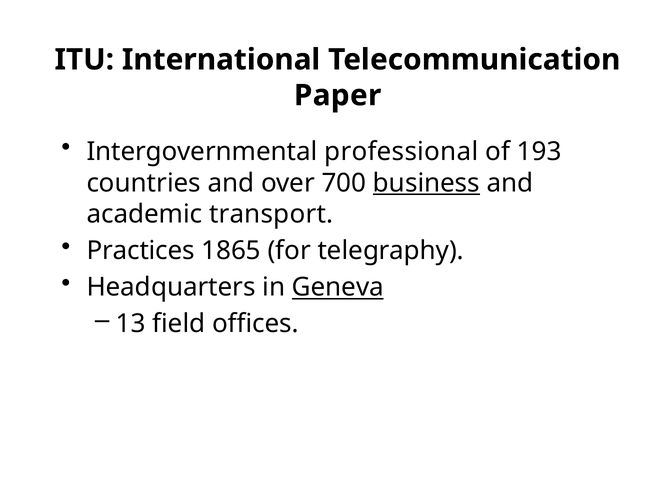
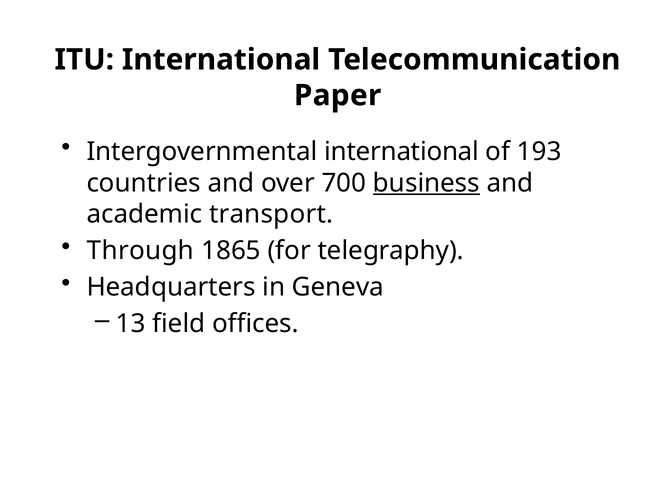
Intergovernmental professional: professional -> international
Practices: Practices -> Through
Geneva underline: present -> none
